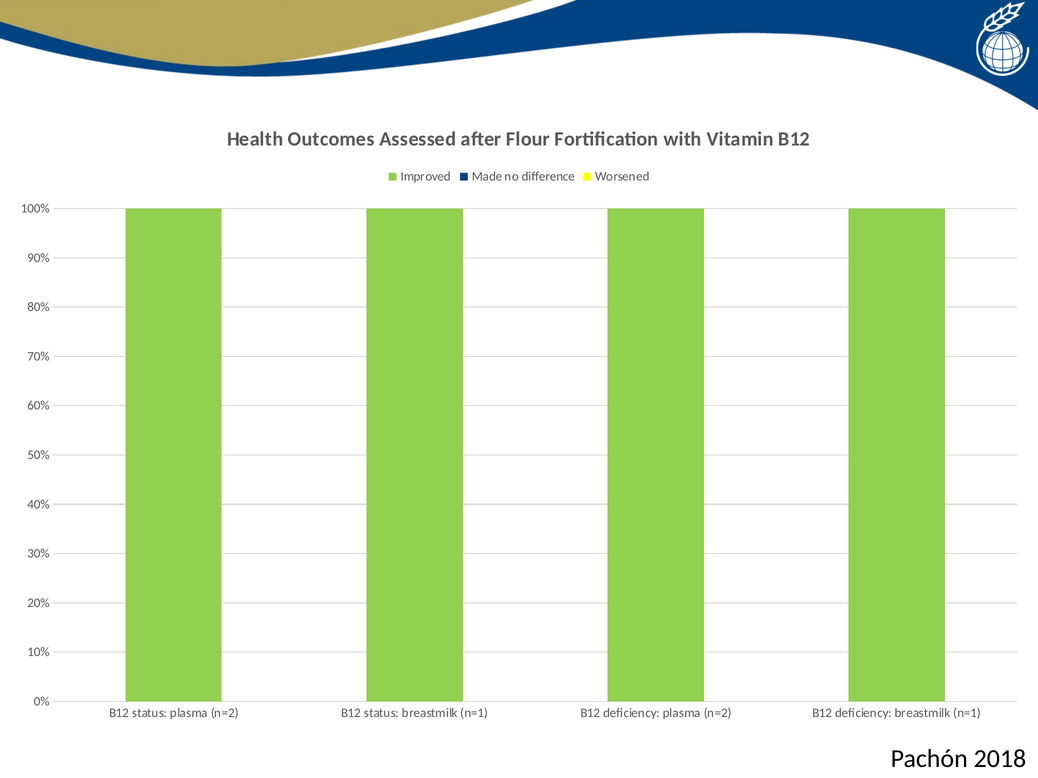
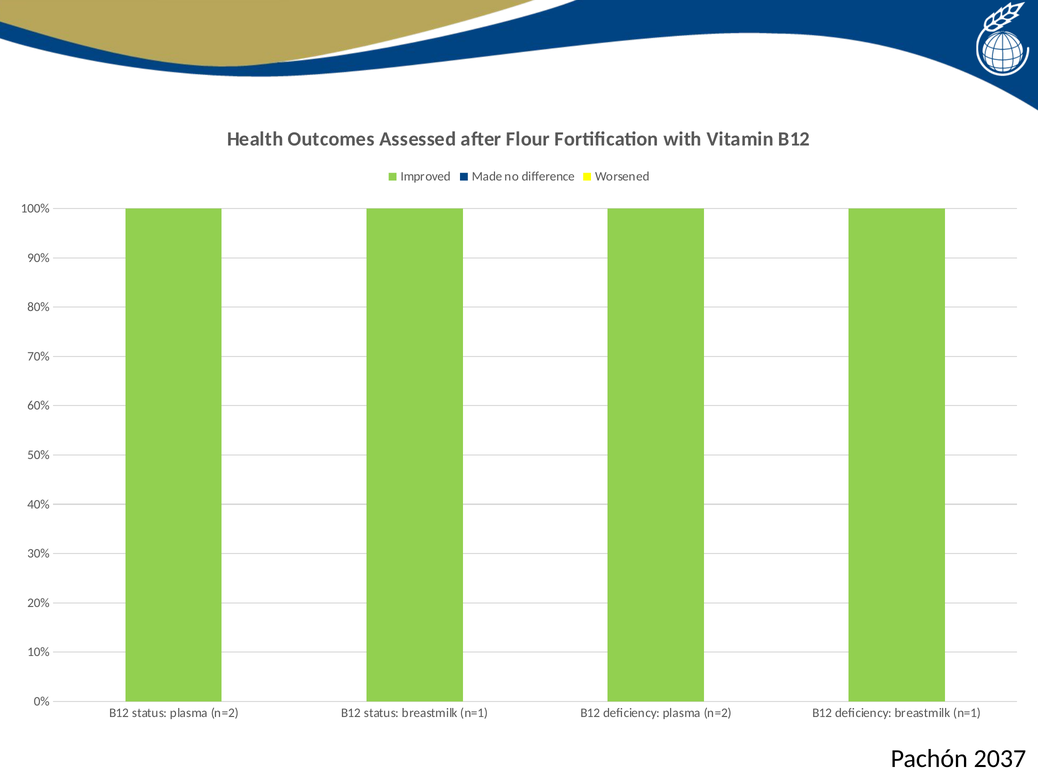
2018: 2018 -> 2037
